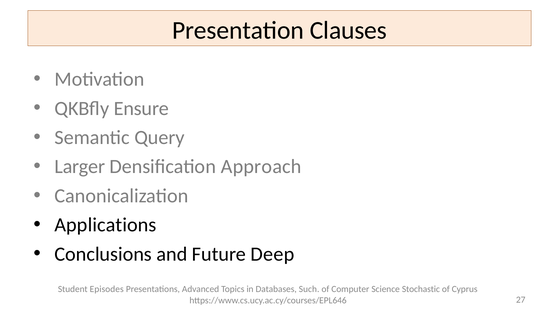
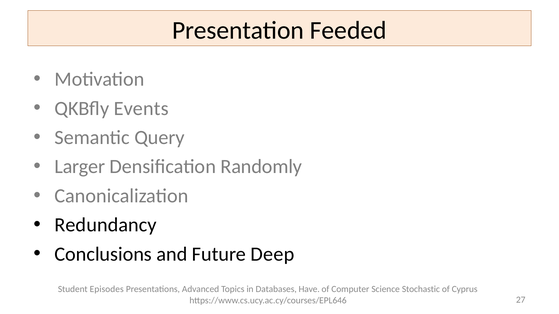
Clauses: Clauses -> Feeded
Ensure: Ensure -> Events
Approach: Approach -> Randomly
Applications: Applications -> Redundancy
Such: Such -> Have
